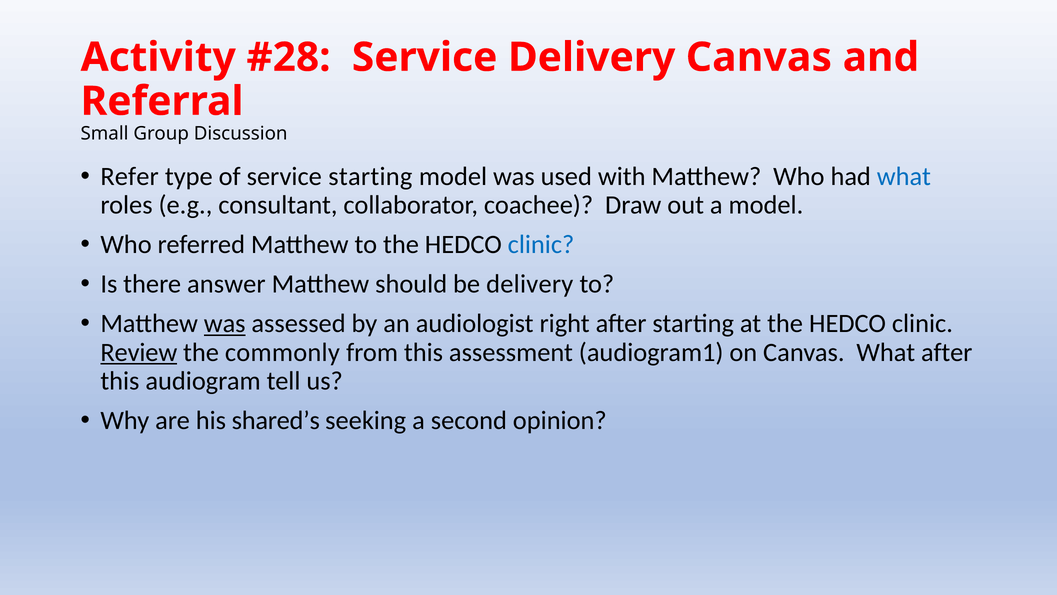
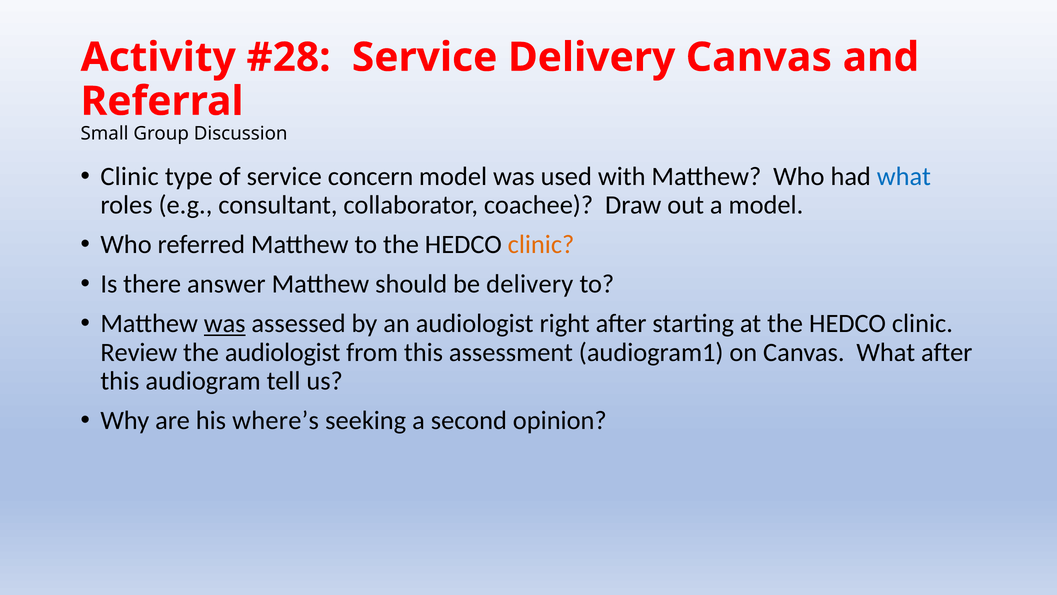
Refer at (130, 176): Refer -> Clinic
service starting: starting -> concern
clinic at (541, 244) colour: blue -> orange
Review underline: present -> none
the commonly: commonly -> audiologist
shared’s: shared’s -> where’s
